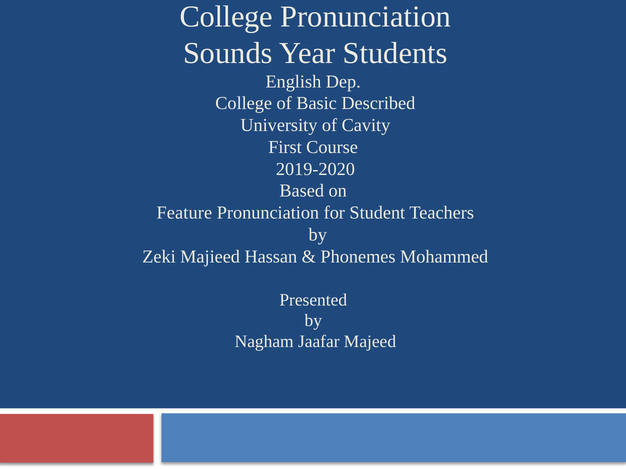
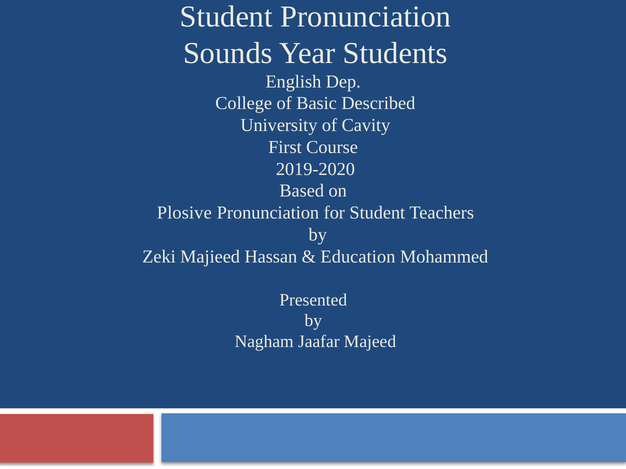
College at (226, 17): College -> Student
Feature: Feature -> Plosive
Phonemes: Phonemes -> Education
